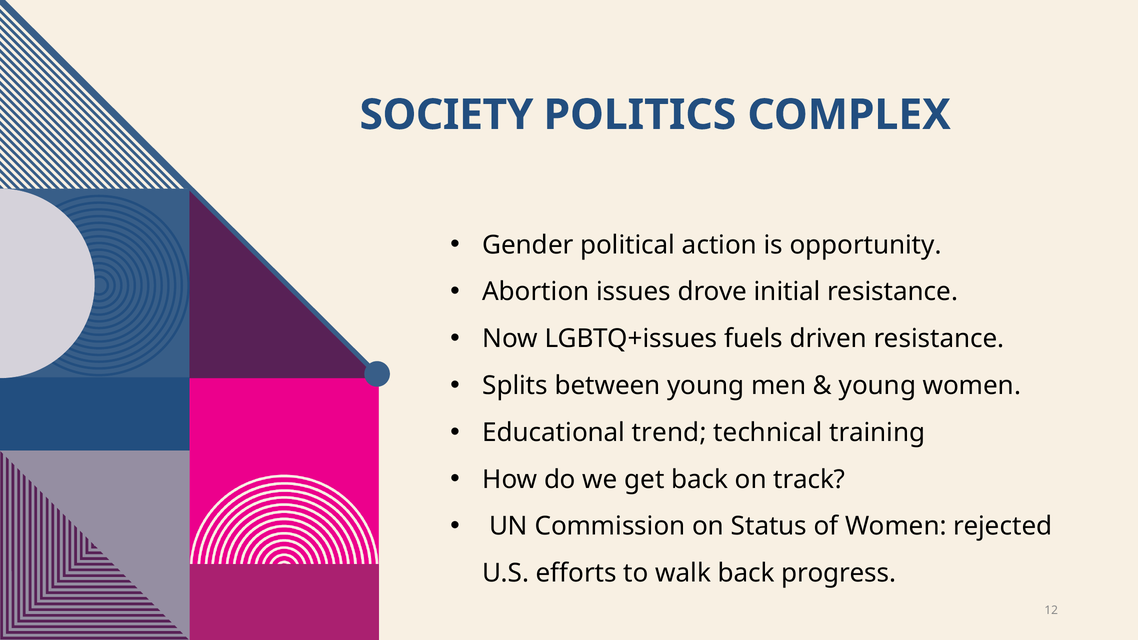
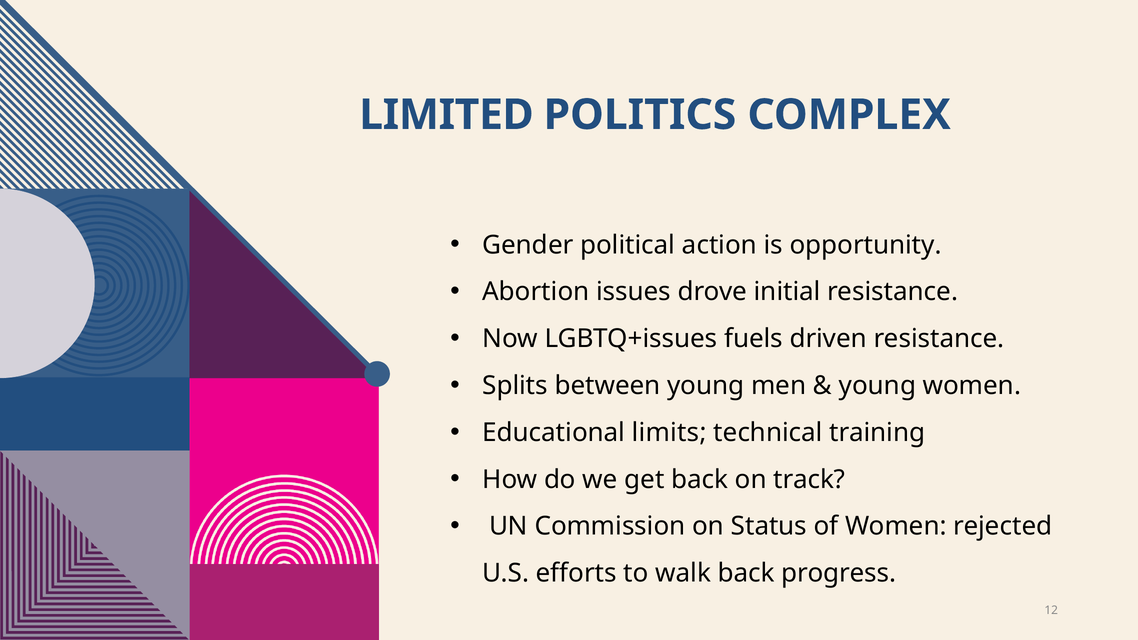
SOCIETY: SOCIETY -> LIMITED
trend: trend -> limits
